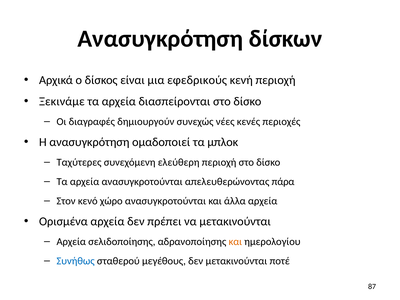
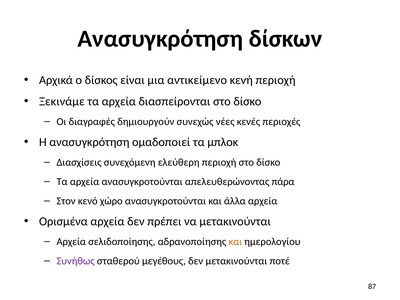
εφεδρικούς: εφεδρικούς -> αντικείμενο
Ταχύτερες: Ταχύτερες -> Διασχίσεις
Συνήθως colour: blue -> purple
